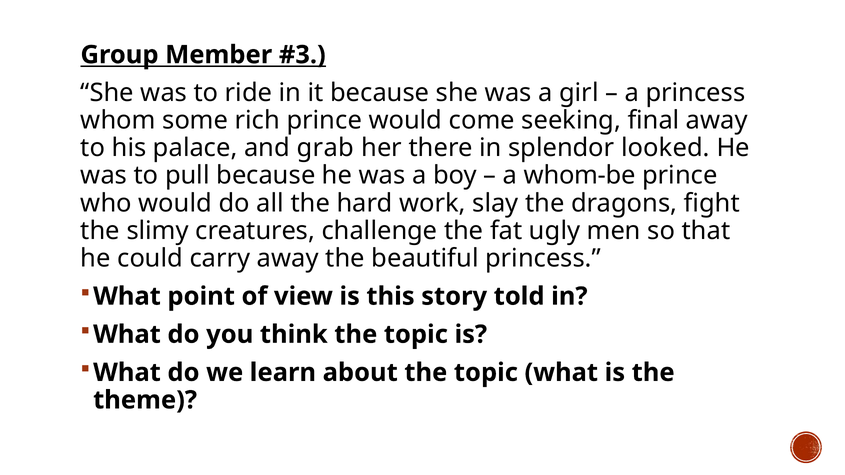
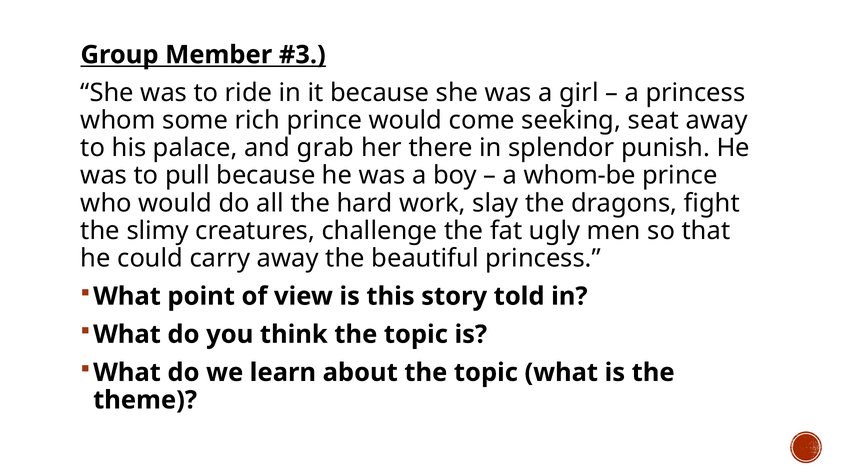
final: final -> seat
looked: looked -> punish
